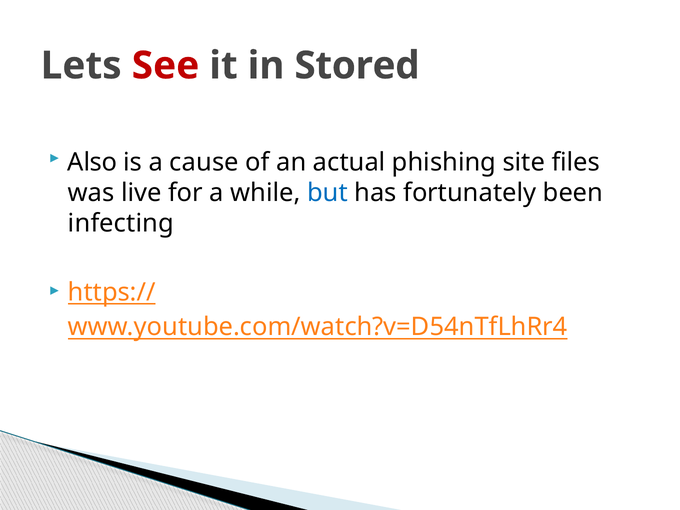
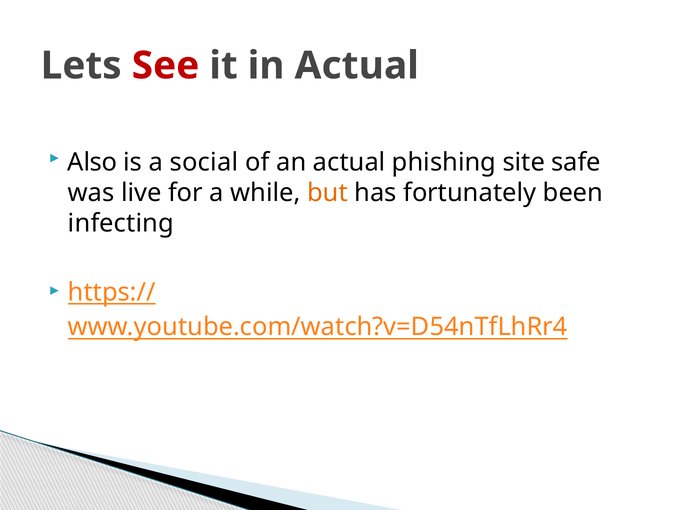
in Stored: Stored -> Actual
cause: cause -> social
files: files -> safe
but colour: blue -> orange
